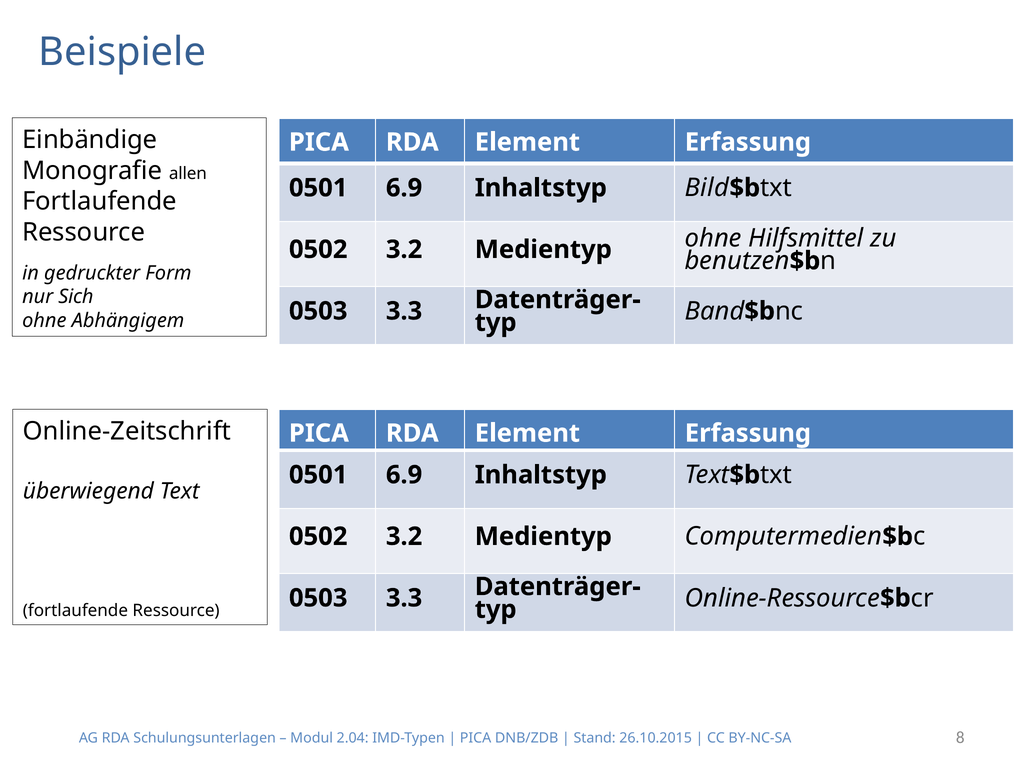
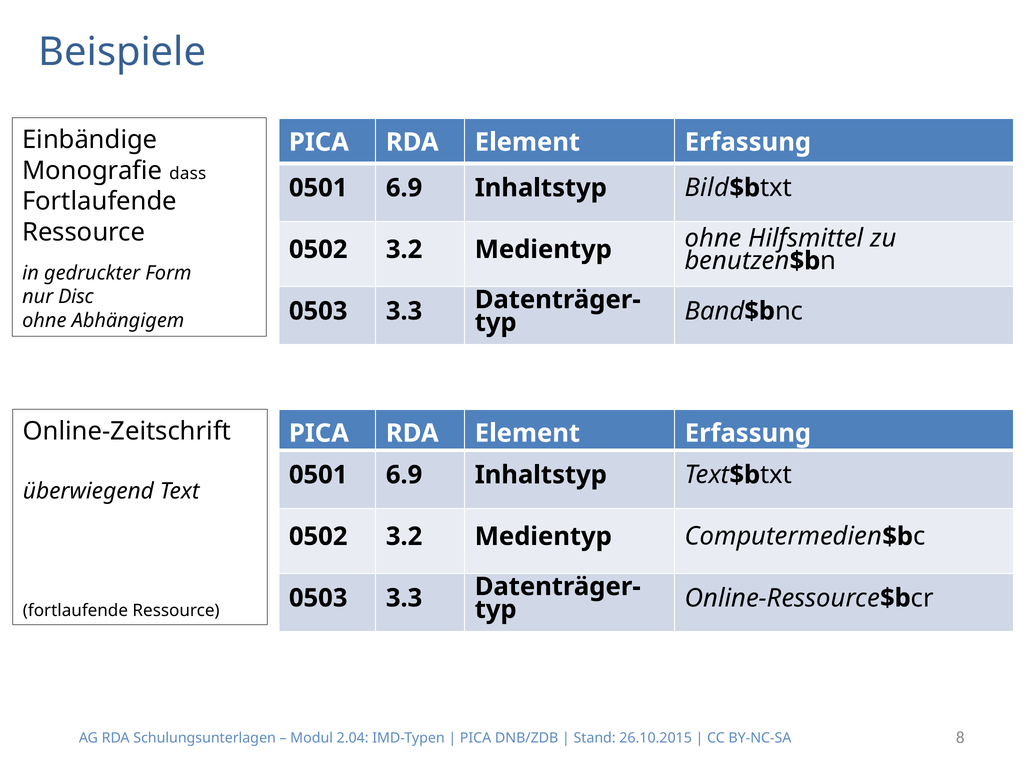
allen: allen -> dass
Sich: Sich -> Disc
